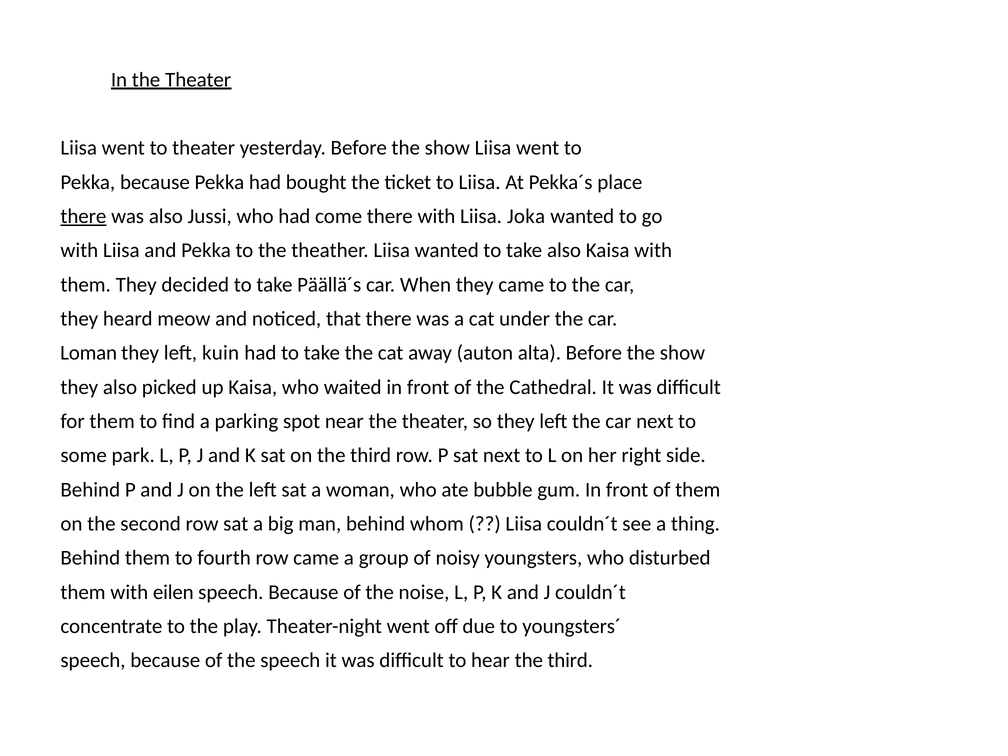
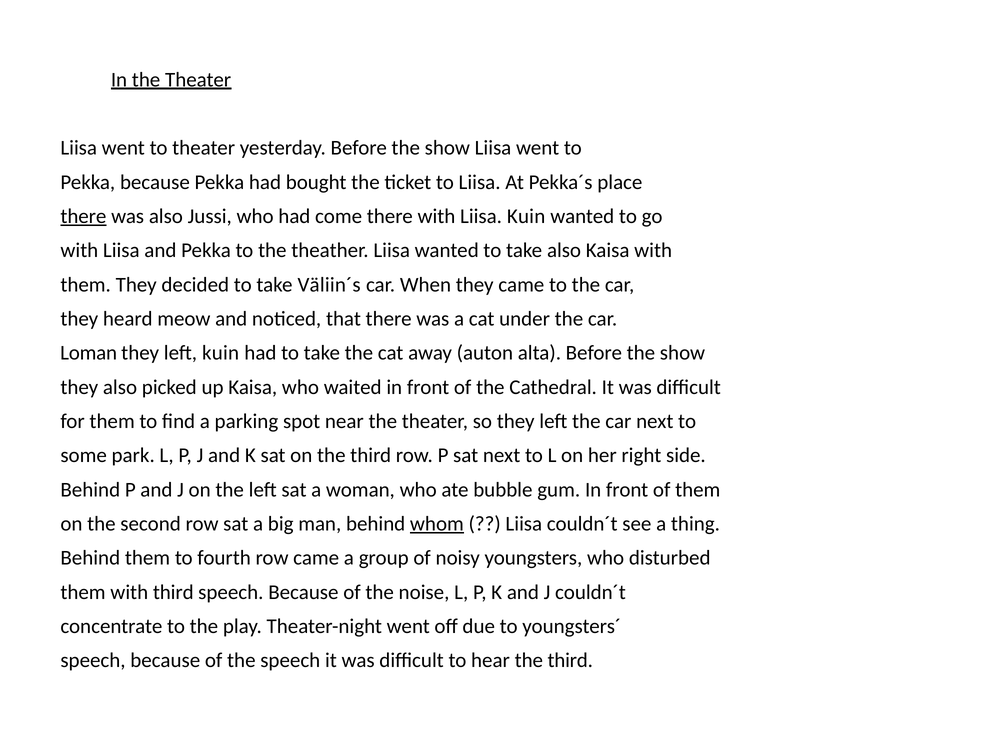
Liisa Joka: Joka -> Kuin
Päällä´s: Päällä´s -> Väliin´s
whom underline: none -> present
with eilen: eilen -> third
